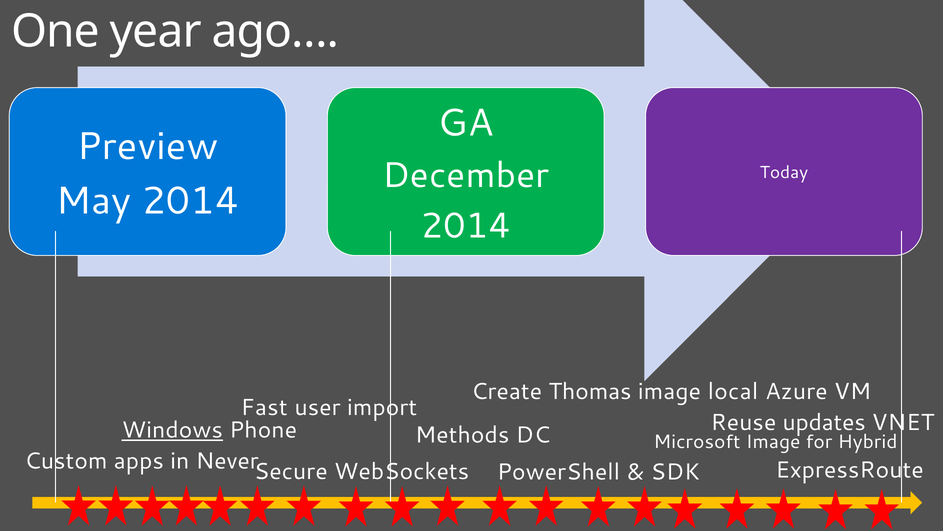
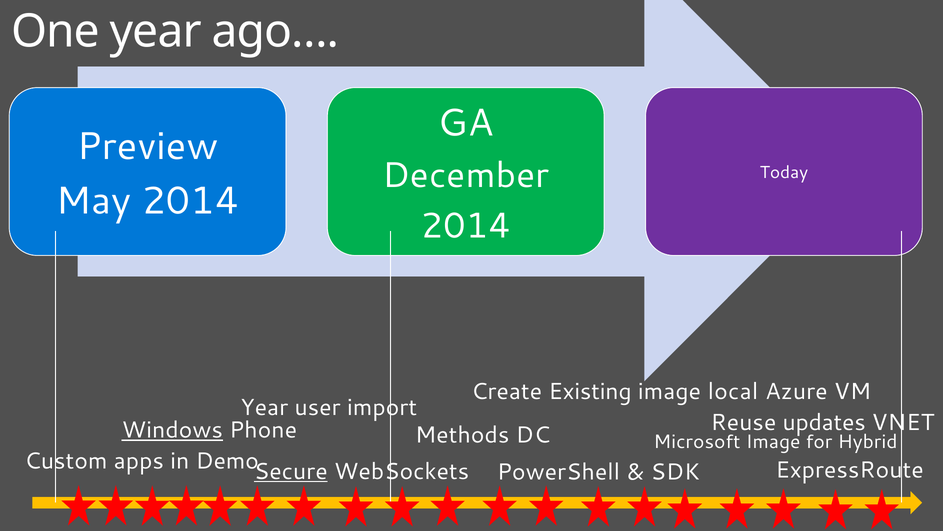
Thomas: Thomas -> Existing
Fast at (264, 407): Fast -> Year
Never: Never -> Demo
Secure underline: none -> present
